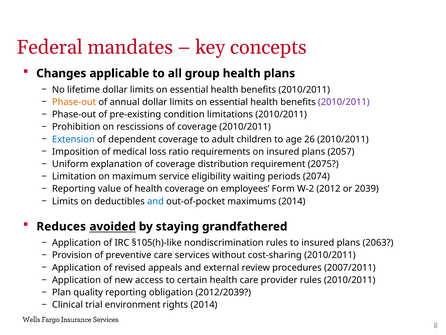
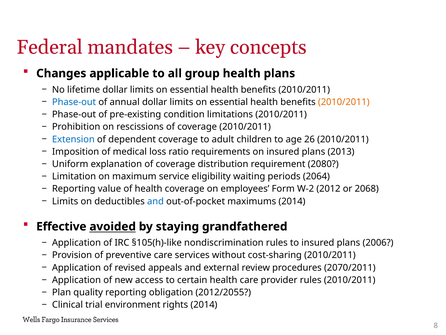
Phase-out at (74, 102) colour: orange -> blue
2010/2011 at (344, 102) colour: purple -> orange
2057: 2057 -> 2013
2075: 2075 -> 2080
2074: 2074 -> 2064
2039: 2039 -> 2068
Reduces: Reduces -> Effective
2063: 2063 -> 2006
2007/2011: 2007/2011 -> 2070/2011
2012/2039: 2012/2039 -> 2012/2055
